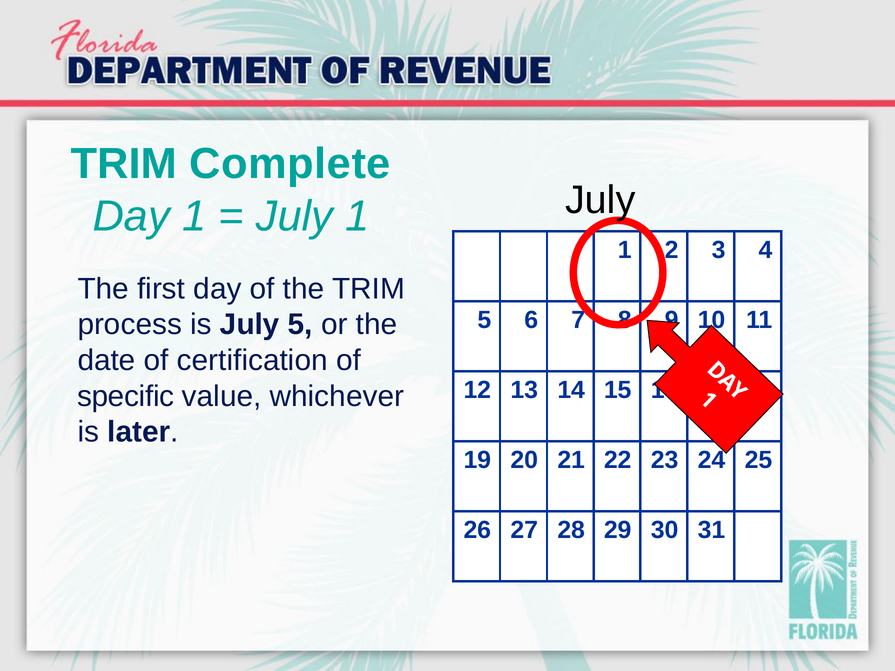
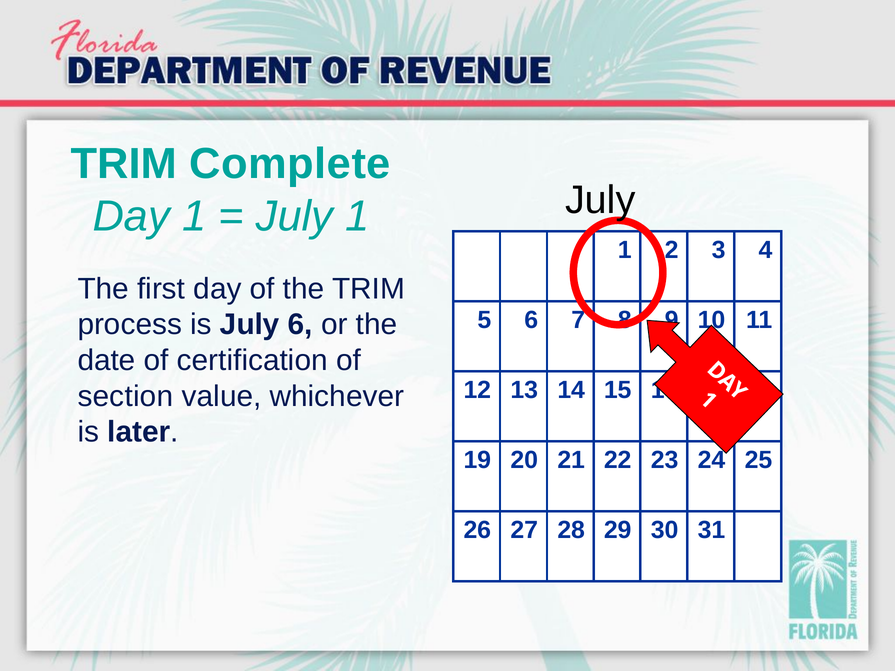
July 5: 5 -> 6
specific: specific -> section
